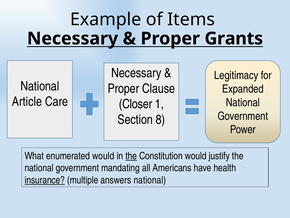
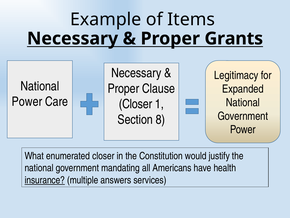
Article at (27, 101): Article -> Power
enumerated would: would -> closer
the at (131, 156) underline: present -> none
answers national: national -> services
